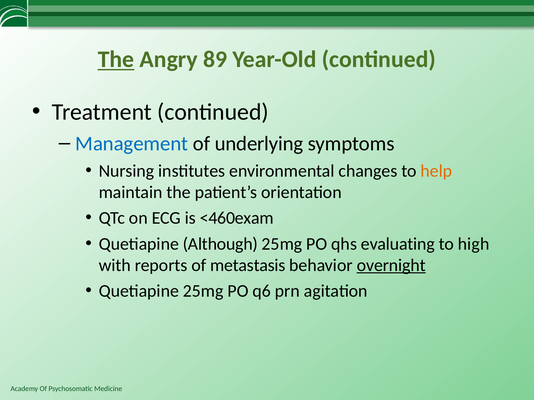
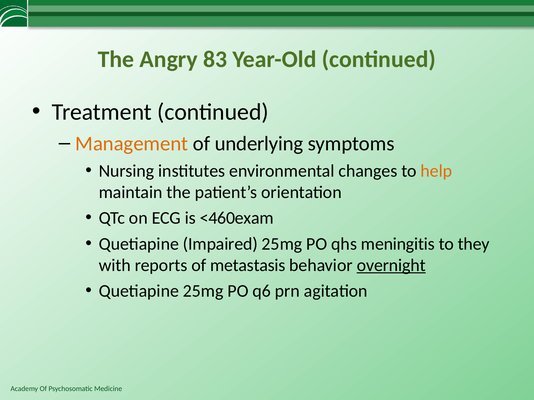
The at (116, 59) underline: present -> none
89: 89 -> 83
Management colour: blue -> orange
Although: Although -> Impaired
evaluating: evaluating -> meningitis
high: high -> they
